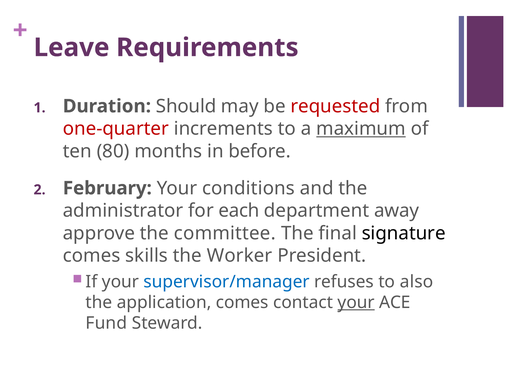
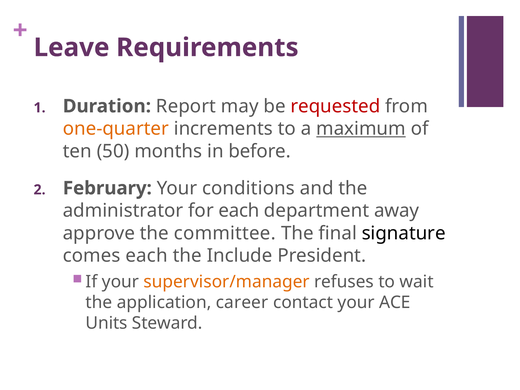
Should: Should -> Report
one-quarter colour: red -> orange
80: 80 -> 50
comes skills: skills -> each
Worker: Worker -> Include
supervisor/manager colour: blue -> orange
also: also -> wait
application comes: comes -> career
your at (356, 302) underline: present -> none
Fund: Fund -> Units
